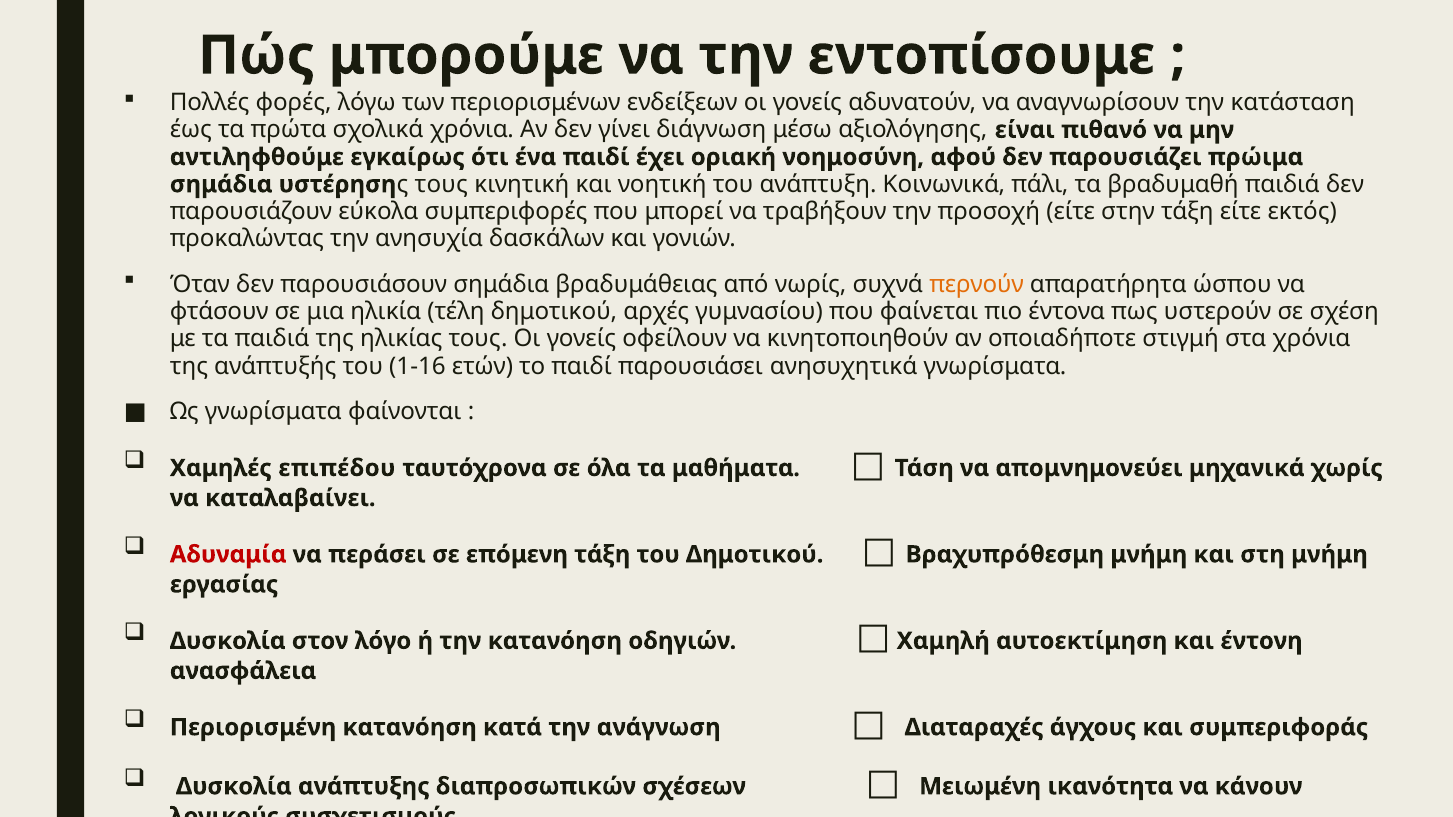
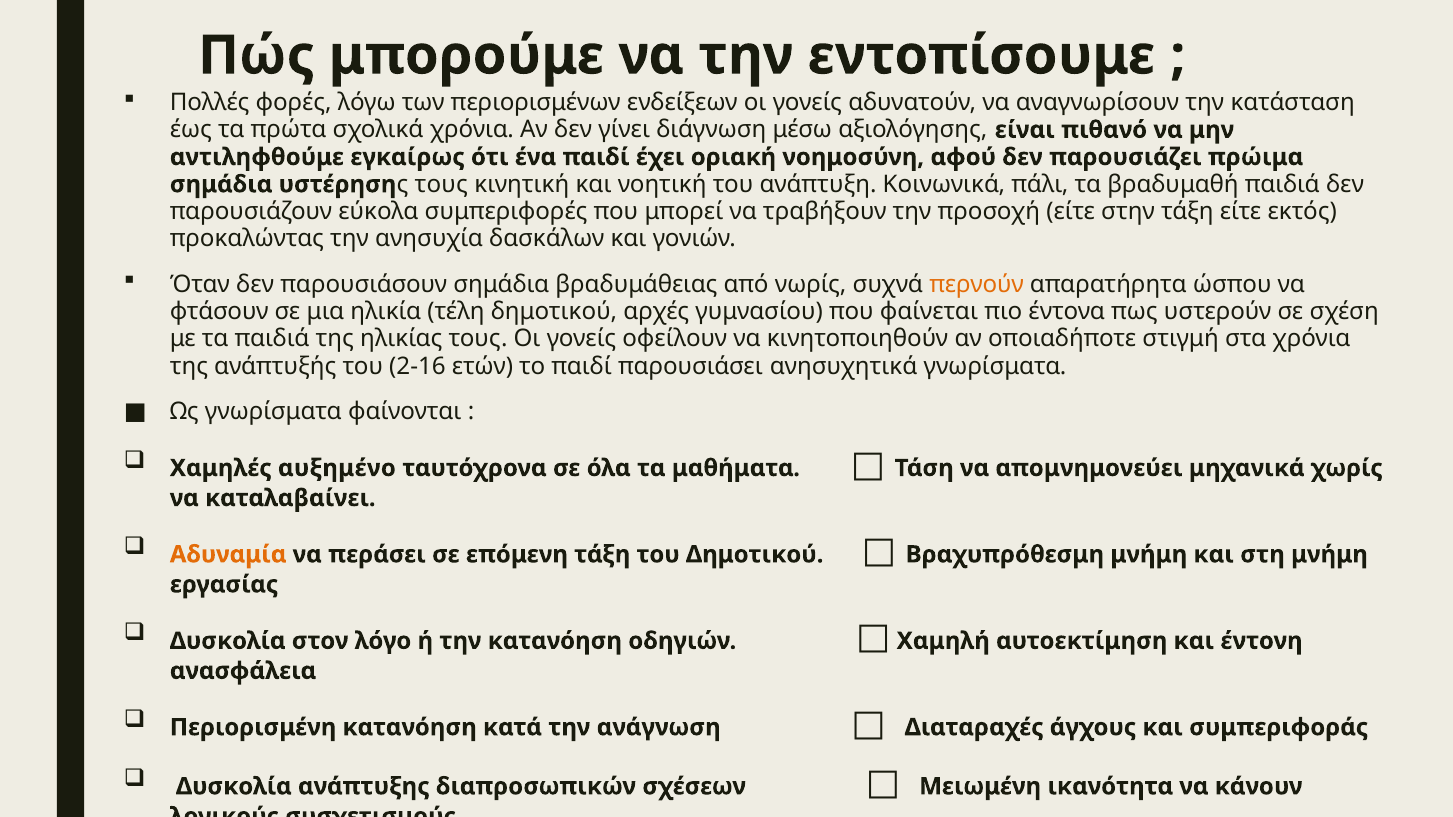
1-16: 1-16 -> 2-16
επιπέδου: επιπέδου -> αυξημένο
Αδυναμία colour: red -> orange
